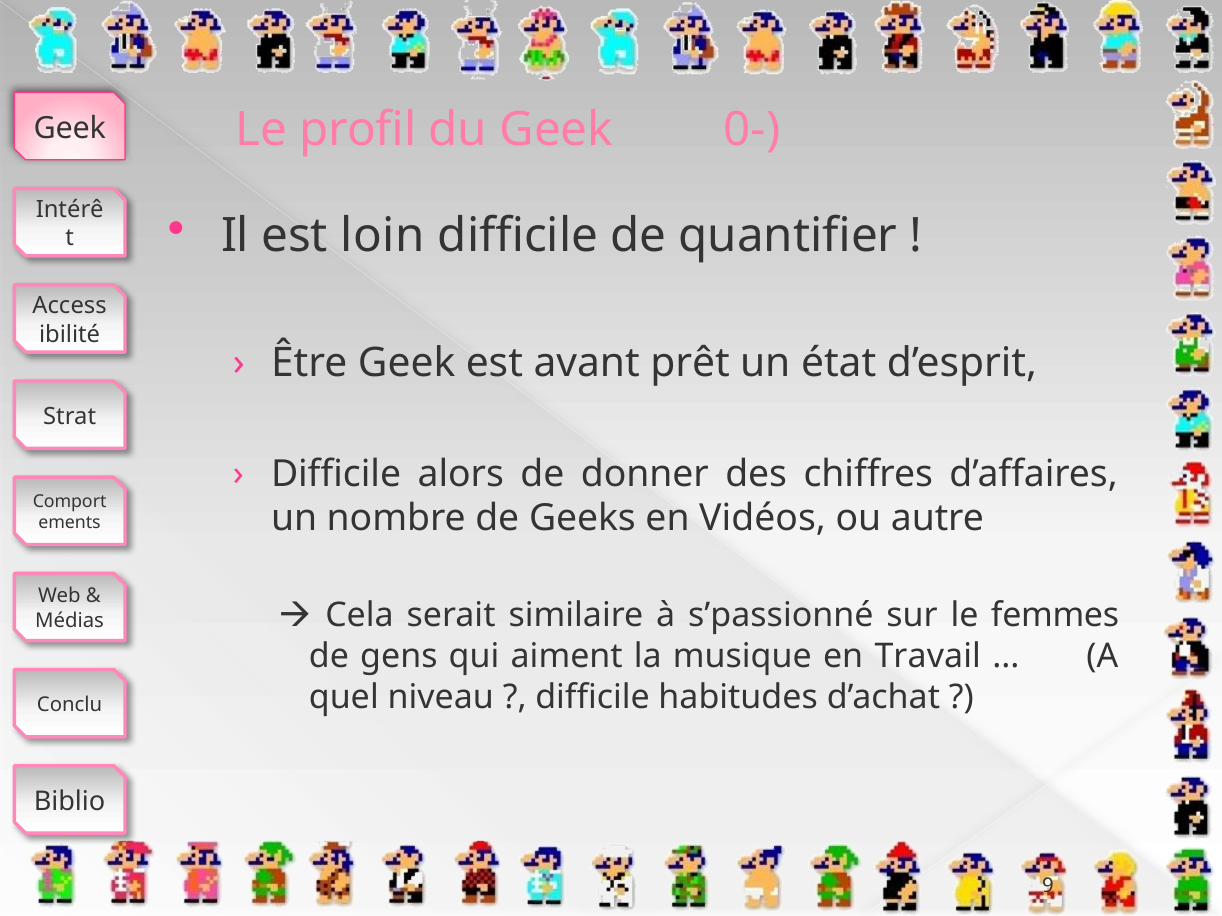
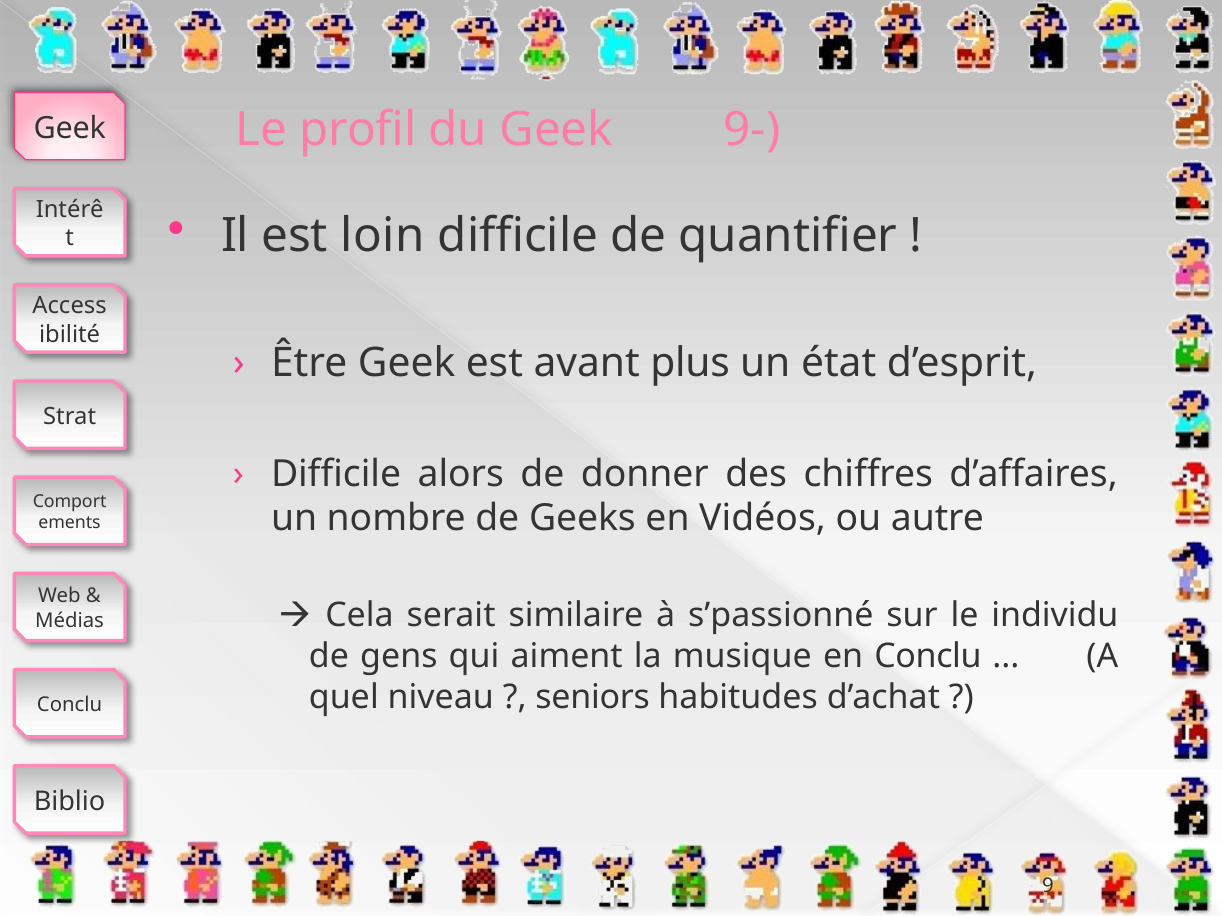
0-: 0- -> 9-
prêt: prêt -> plus
femmes: femmes -> individu
en Travail: Travail -> Conclu
difficile at (593, 698): difficile -> seniors
